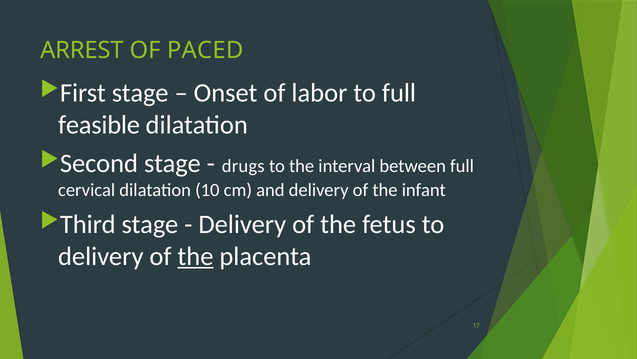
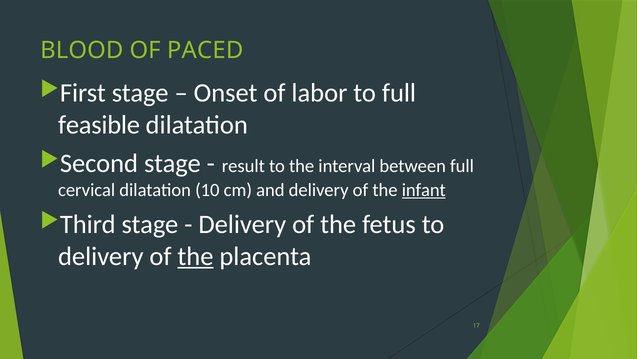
ARREST: ARREST -> BLOOD
drugs: drugs -> result
infant underline: none -> present
